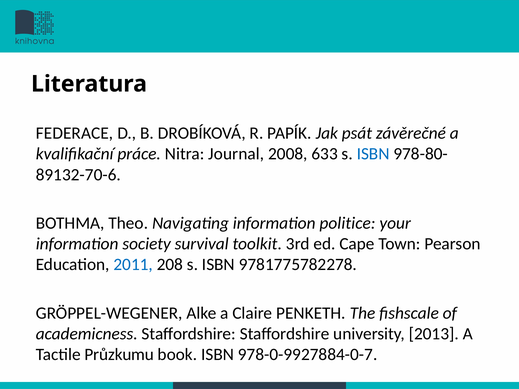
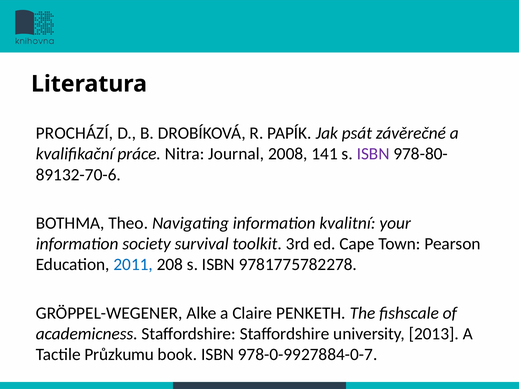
FEDERACE: FEDERACE -> PROCHÁZÍ
633: 633 -> 141
ISBN at (373, 154) colour: blue -> purple
politice: politice -> kvalitní
